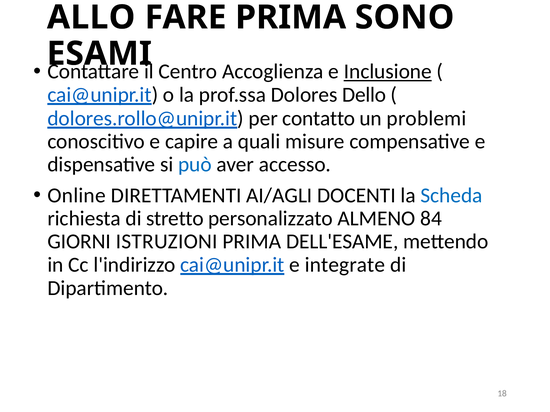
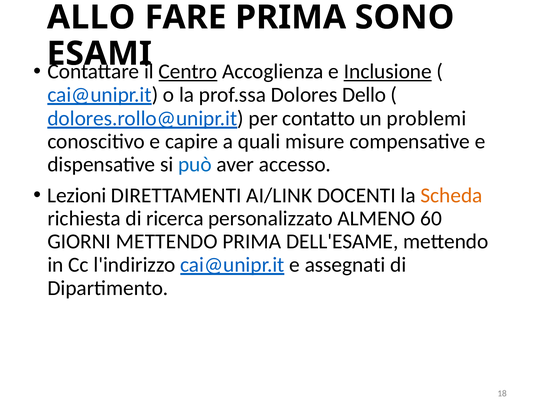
Centro underline: none -> present
Online: Online -> Lezioni
AI/AGLI: AI/AGLI -> AI/LINK
Scheda colour: blue -> orange
stretto: stretto -> ricerca
84: 84 -> 60
GIORNI ISTRUZIONI: ISTRUZIONI -> METTENDO
integrate: integrate -> assegnati
